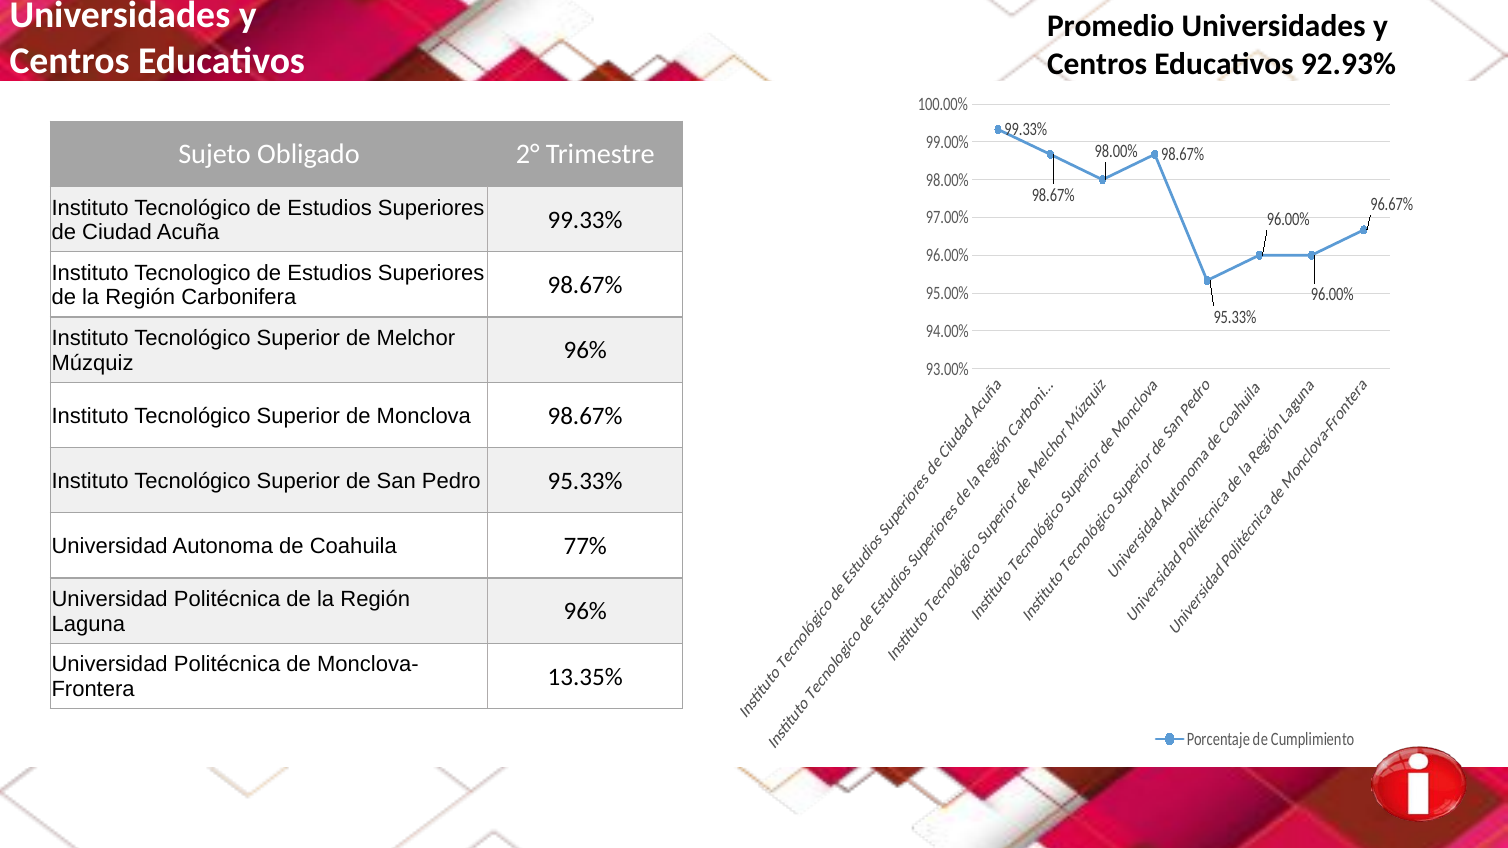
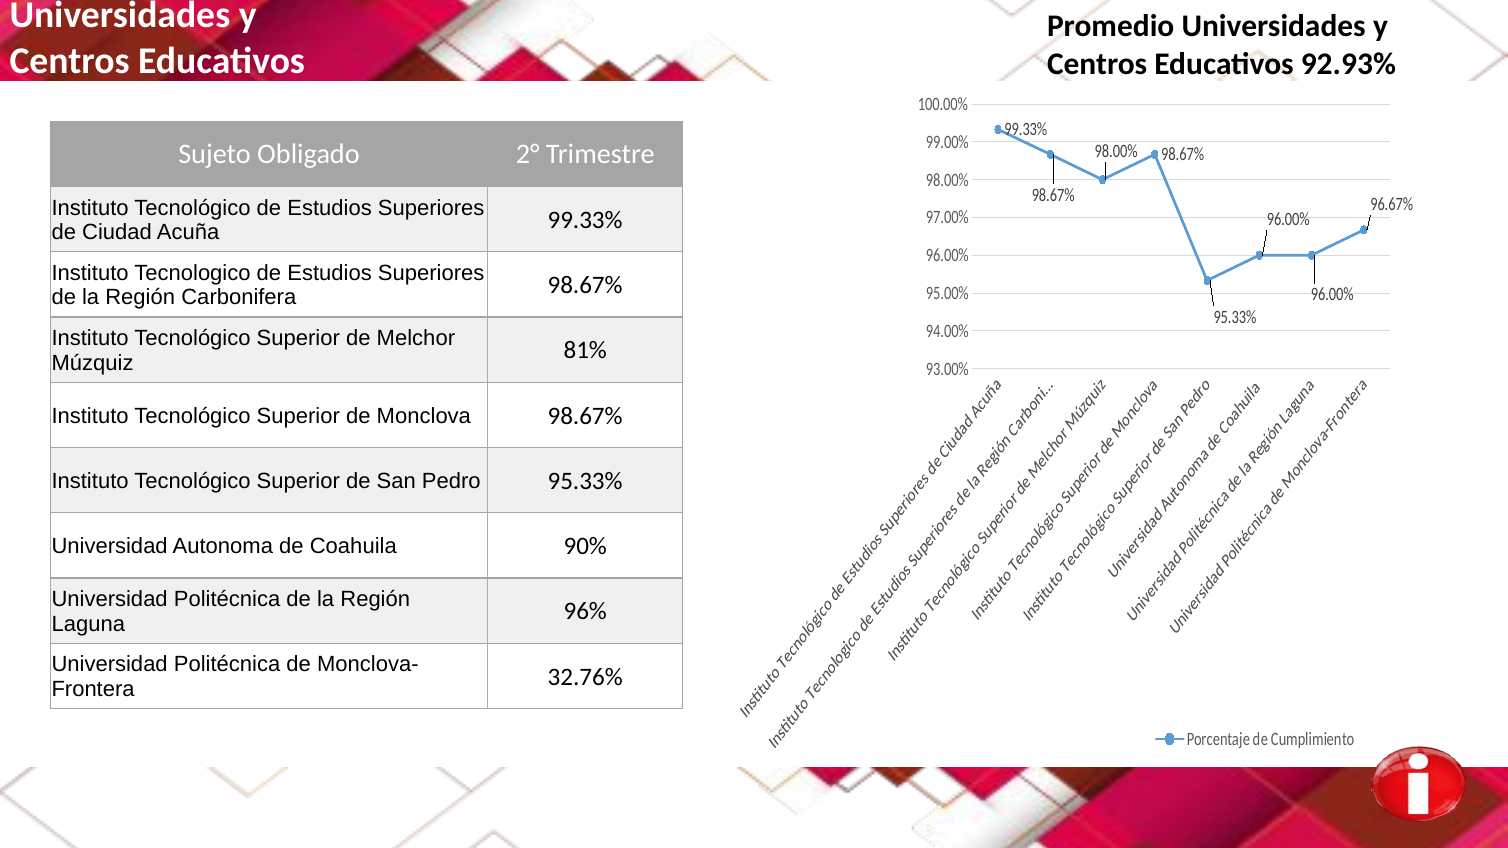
Múzquiz 96%: 96% -> 81%
77%: 77% -> 90%
13.35%: 13.35% -> 32.76%
